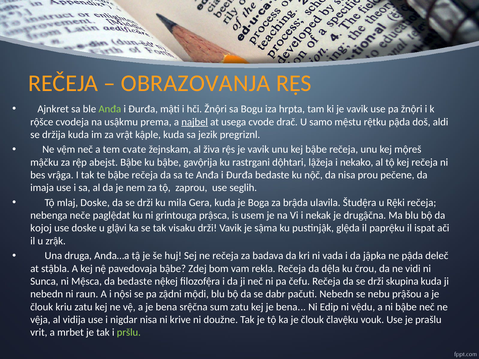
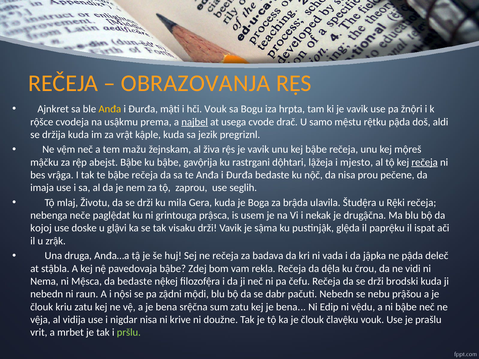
Anđa at (110, 109) colour: light green -> yellow
hči Žnộri: Žnộri -> Vouk
cvate: cvate -> mažu
nekako: nekako -> mjesto
rečeja at (425, 162) underline: none -> present
mlaj Doske: Doske -> Životu
Sunca: Sunca -> Nema
skupina: skupina -> brodski
